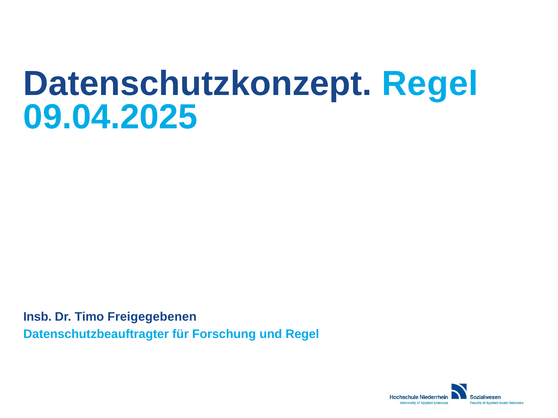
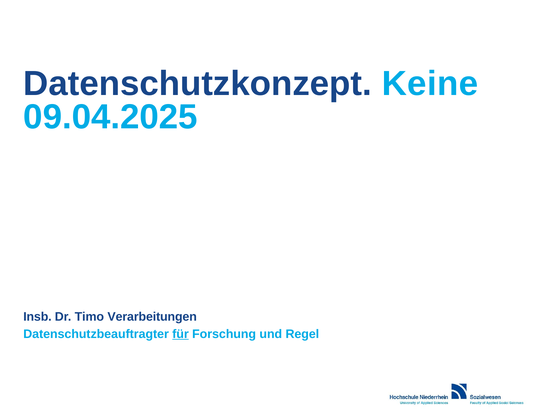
Datenschutzkonzept Regel: Regel -> Keine
Freigegebenen: Freigegebenen -> Verarbeitungen
für underline: none -> present
